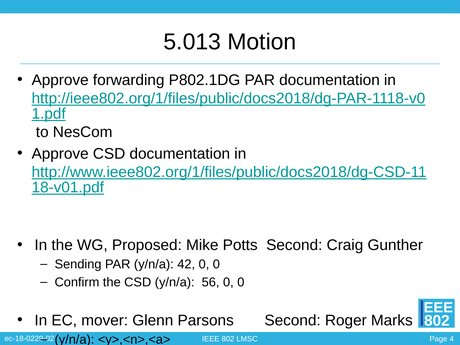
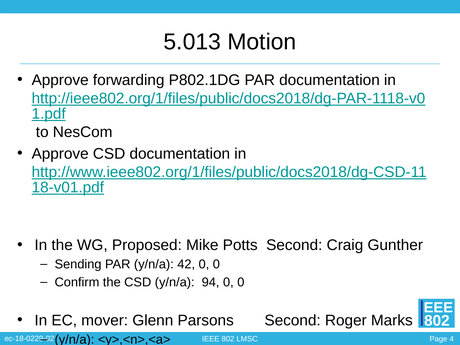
56: 56 -> 94
